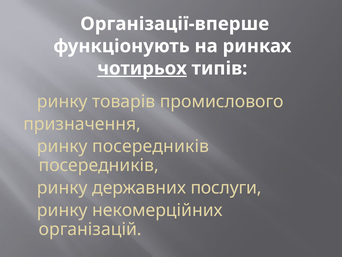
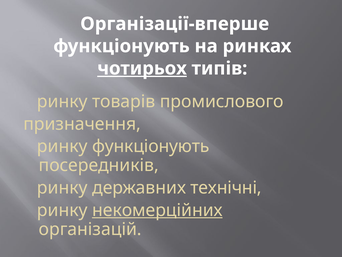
ринку посередників: посередників -> функціонують
послуги: послуги -> технічні
некомерційних underline: none -> present
